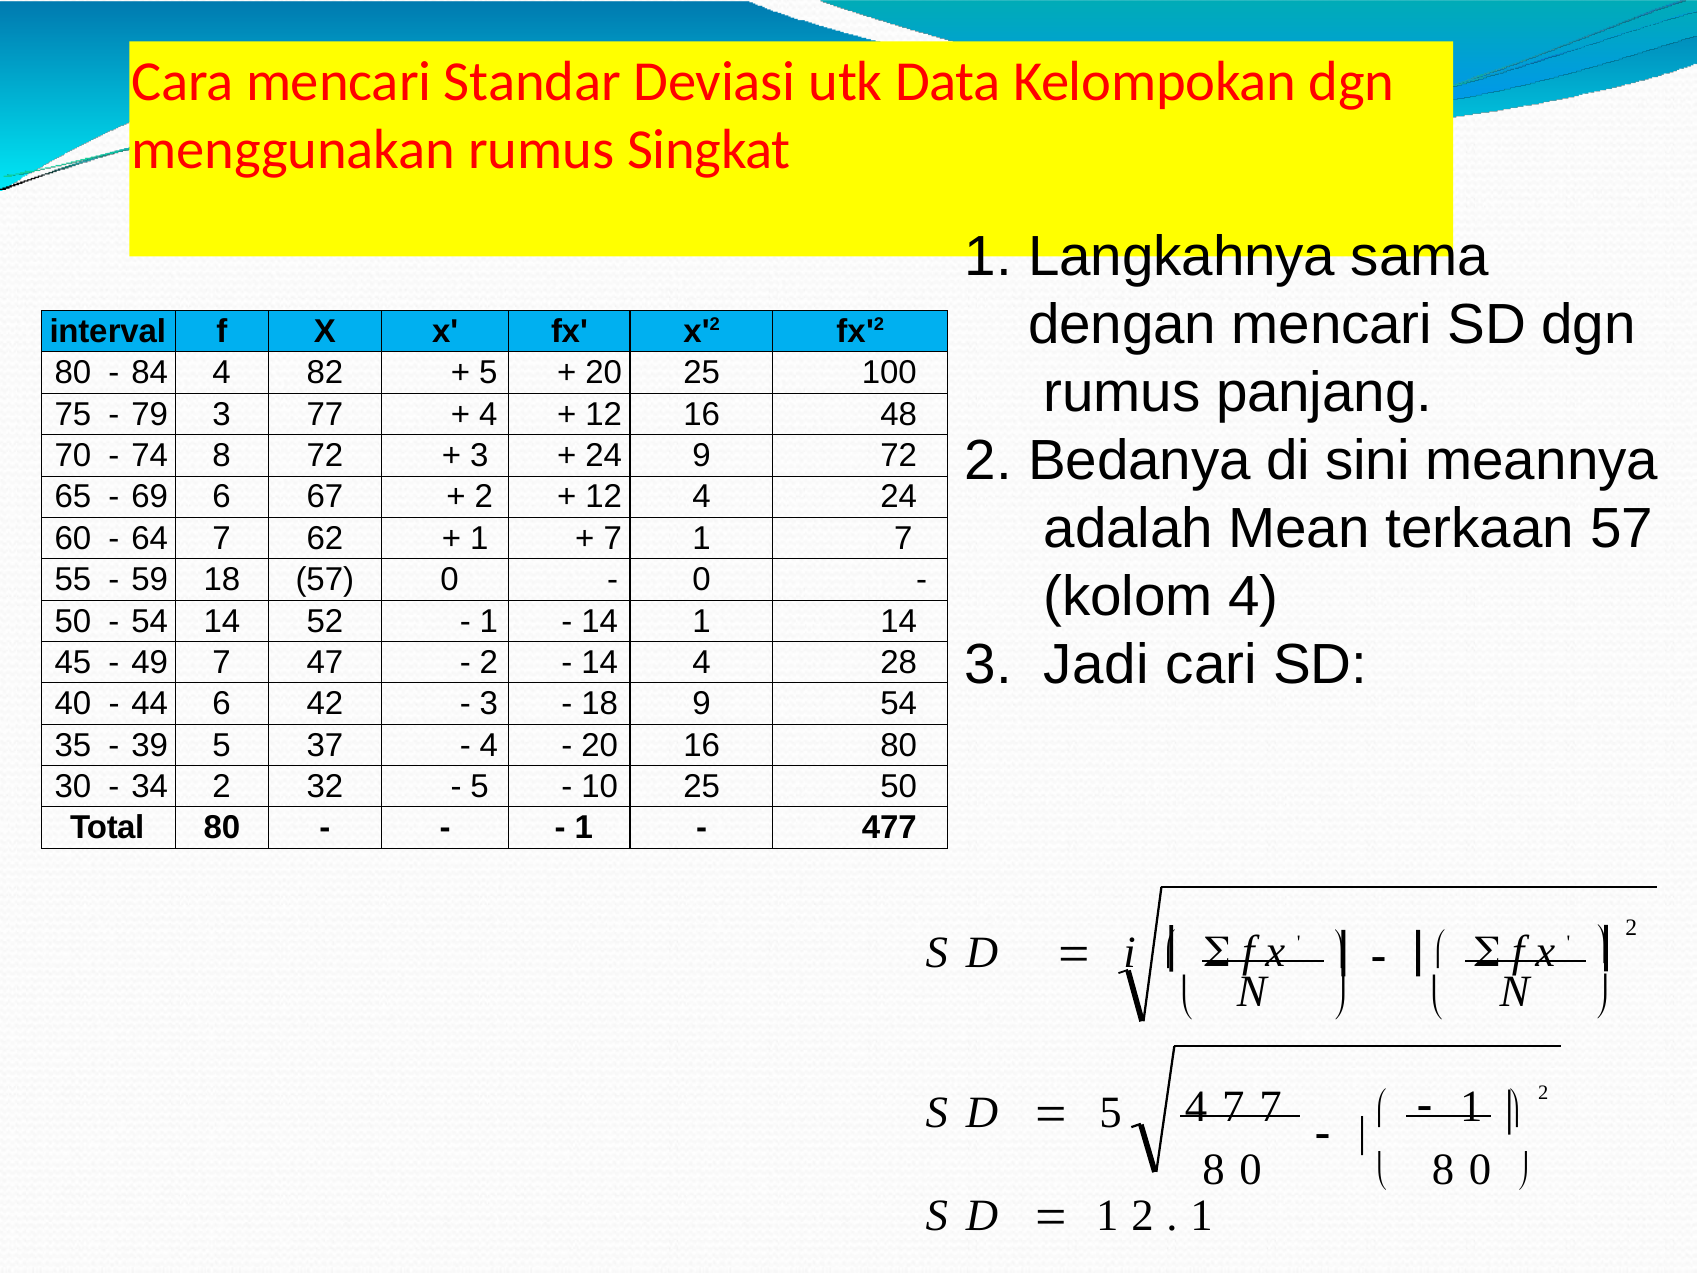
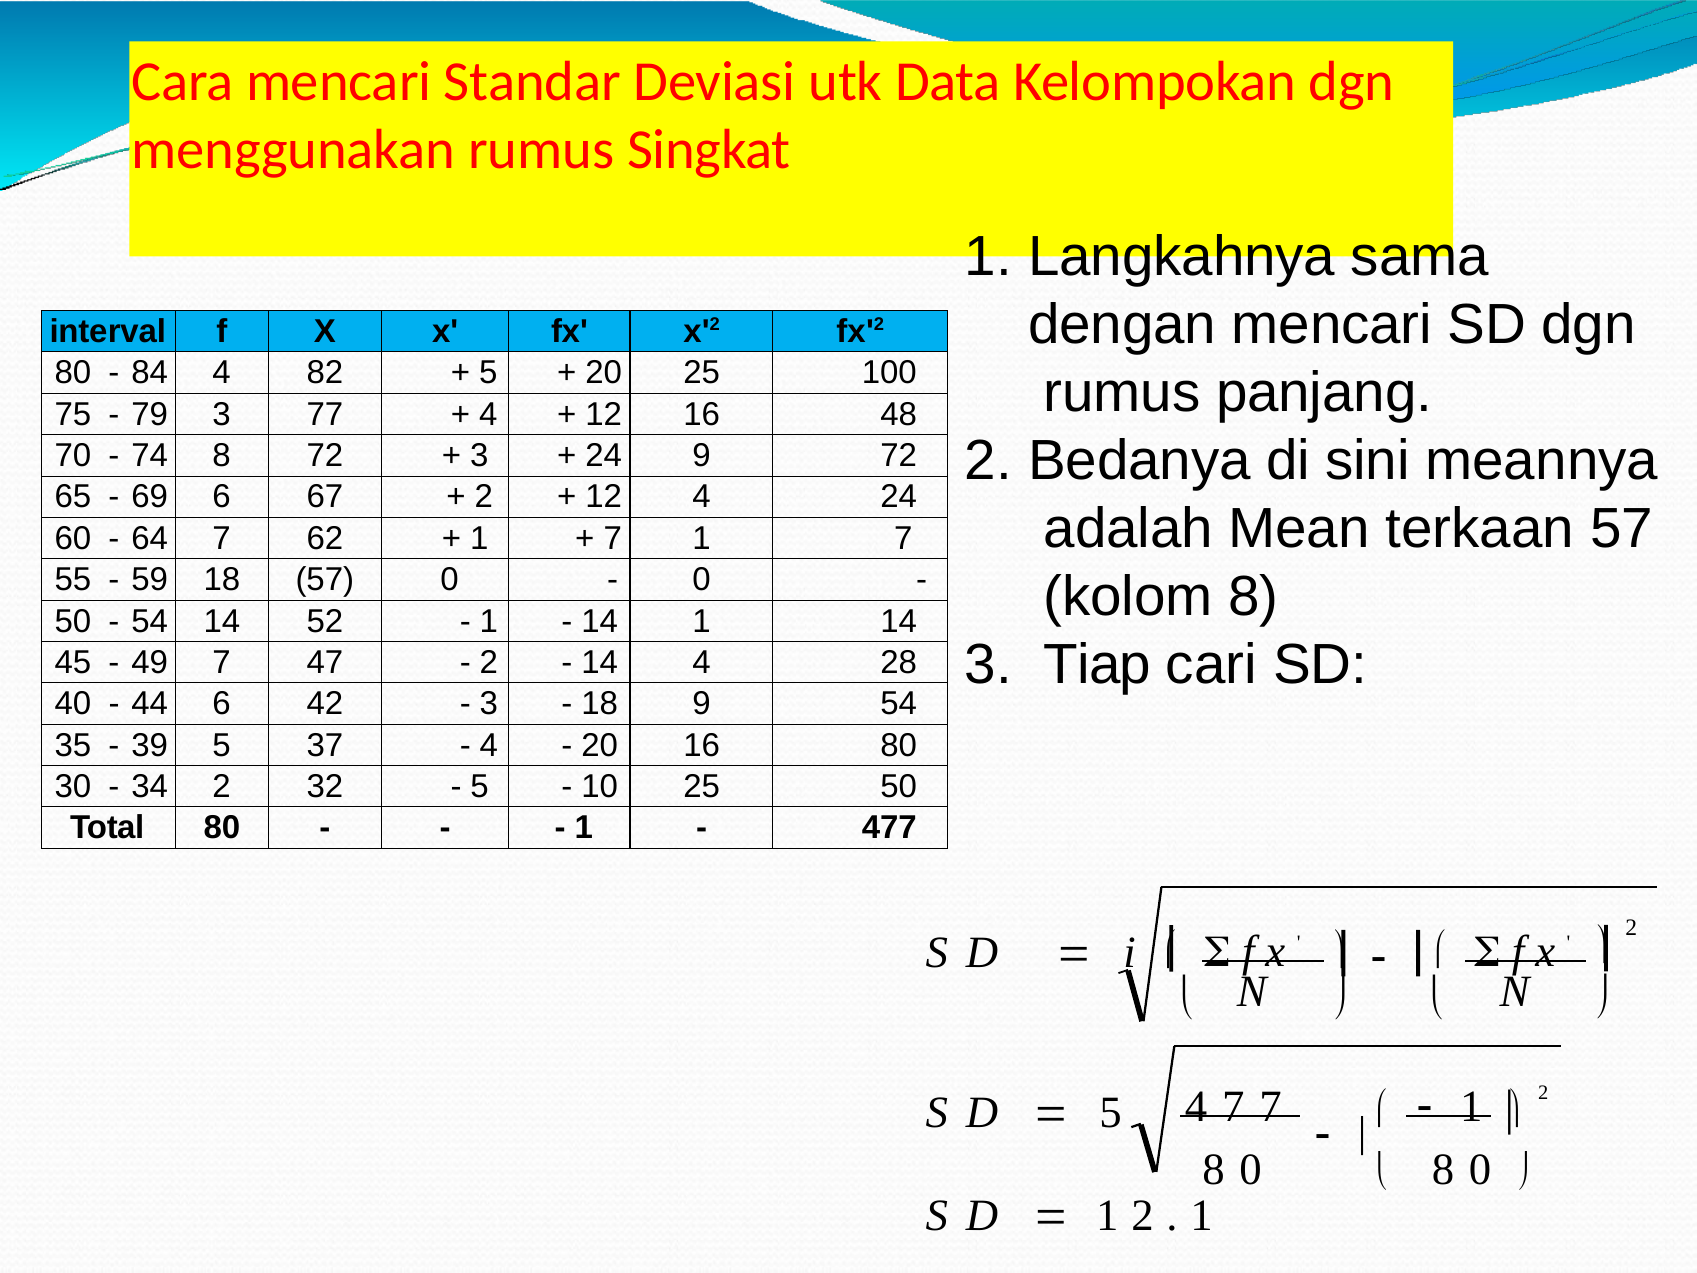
kolom 4: 4 -> 8
Jadi: Jadi -> Tiap
